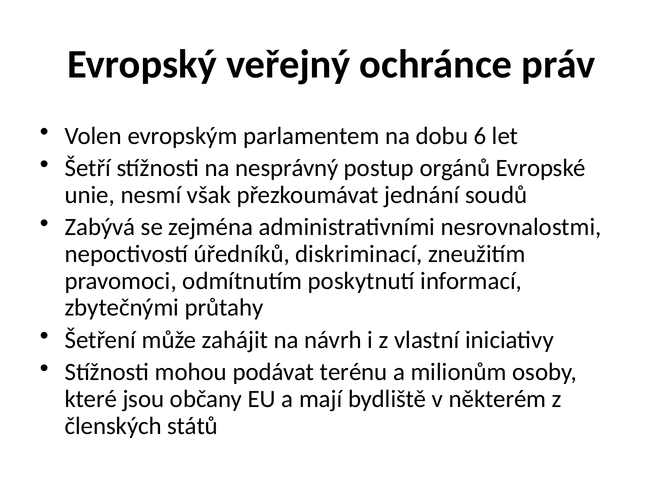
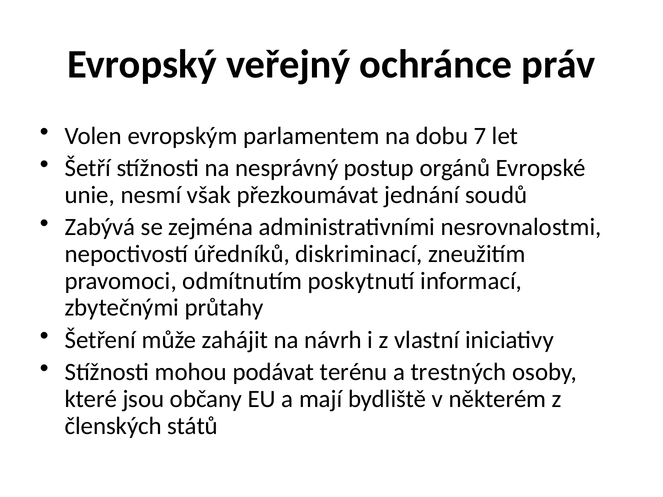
6: 6 -> 7
milionům: milionům -> trestných
